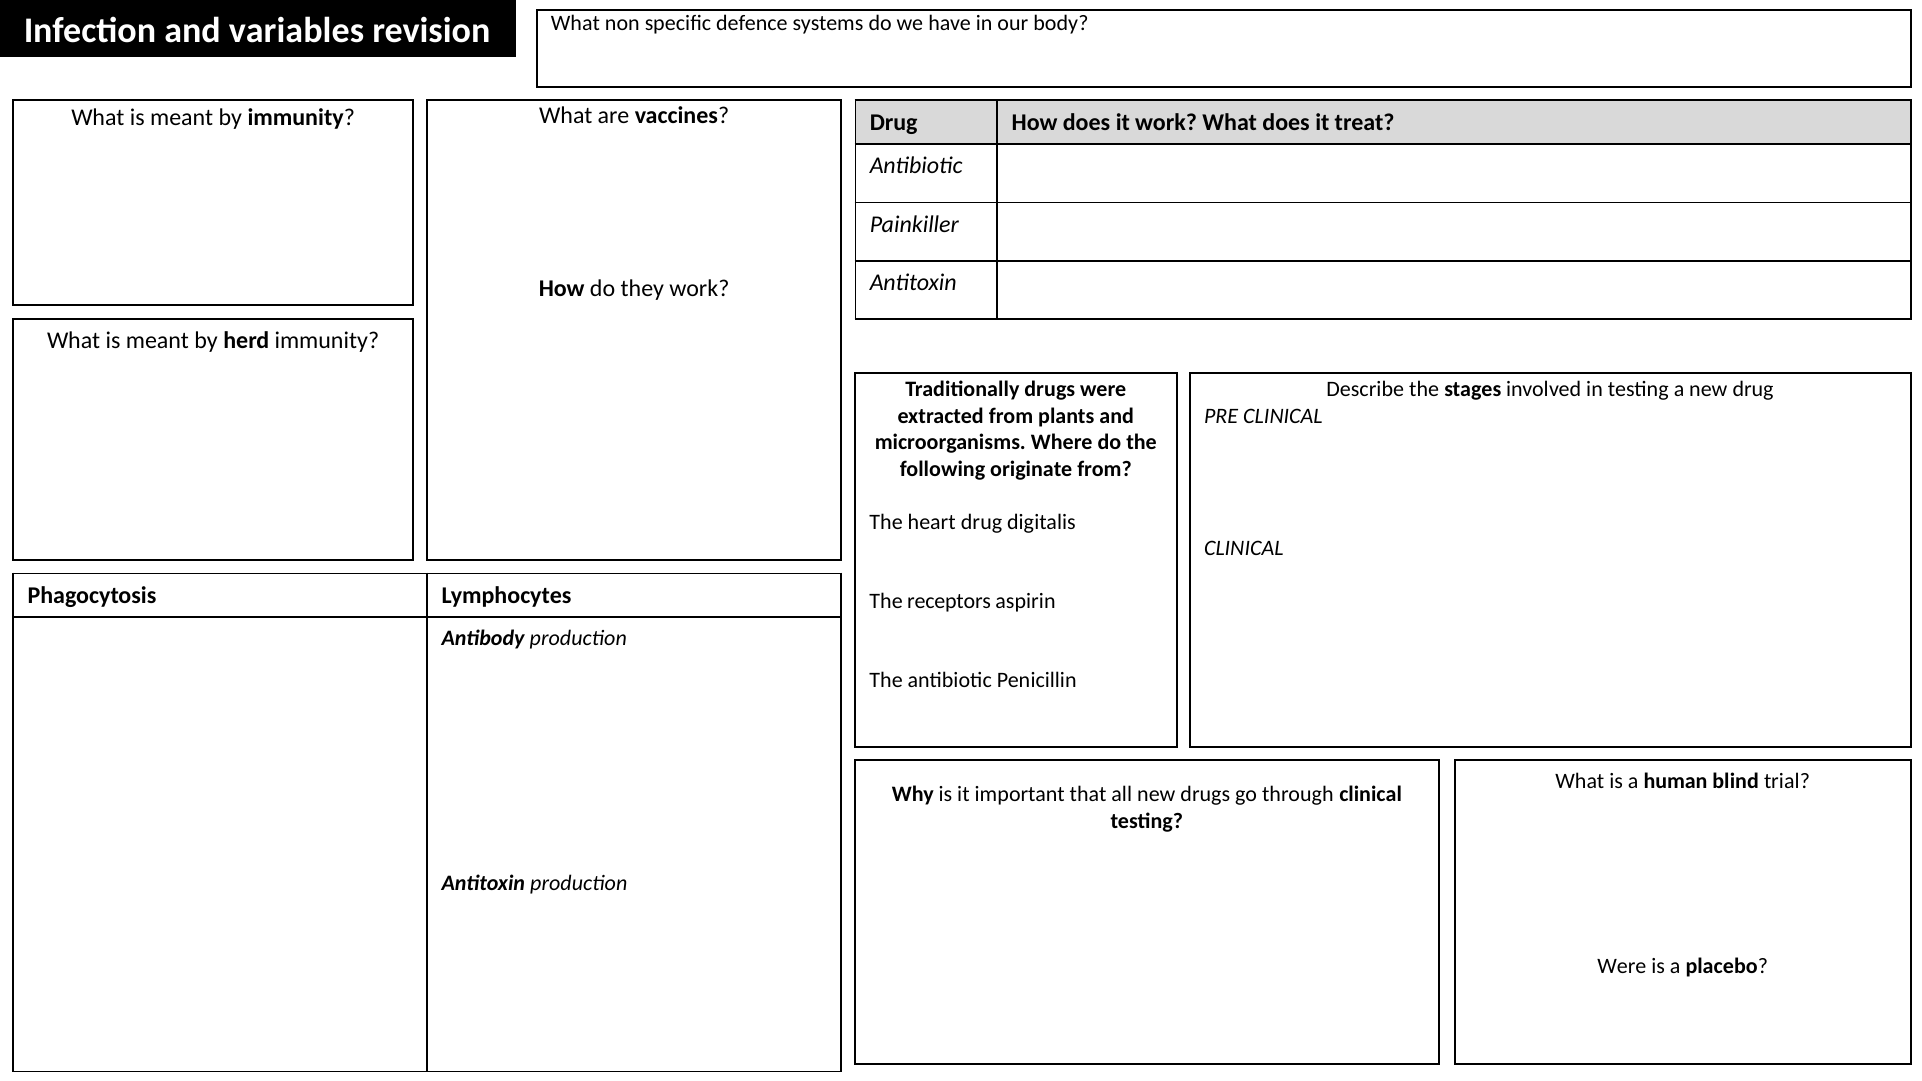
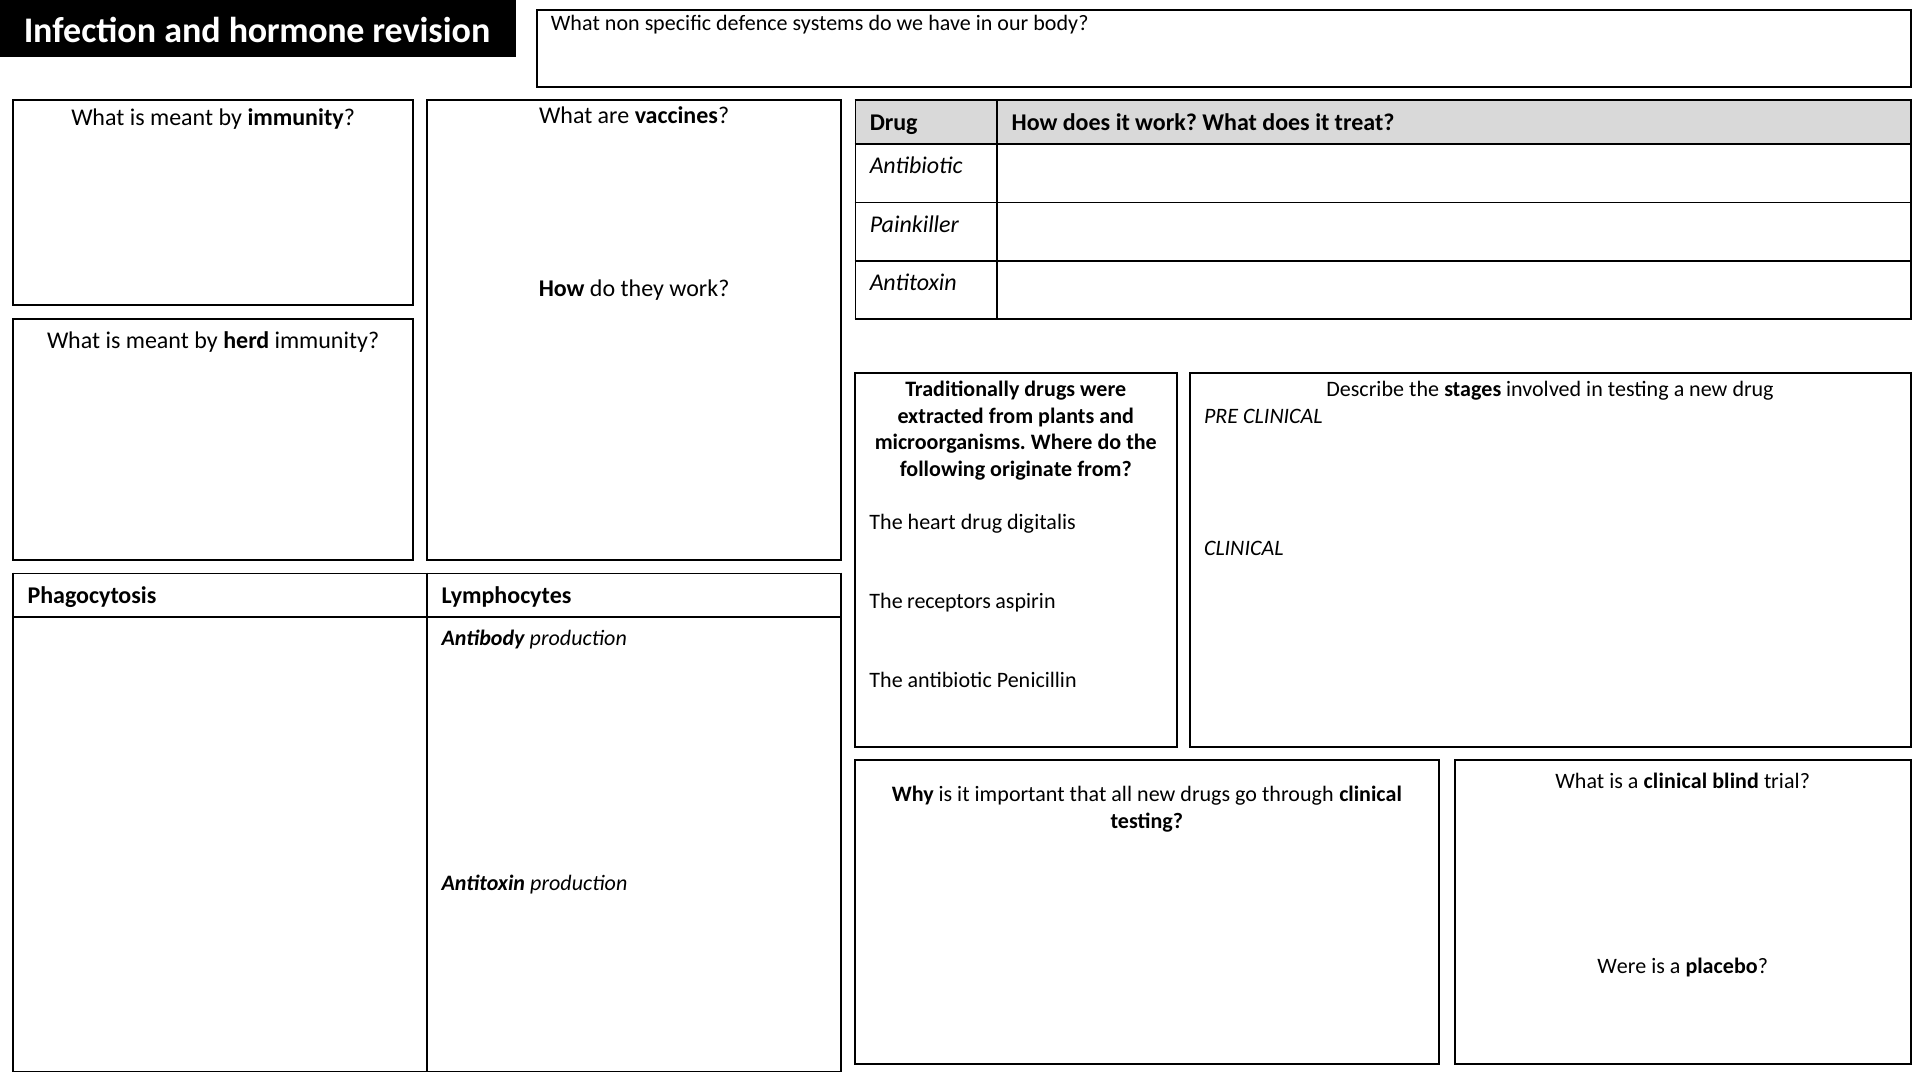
variables: variables -> hormone
a human: human -> clinical
